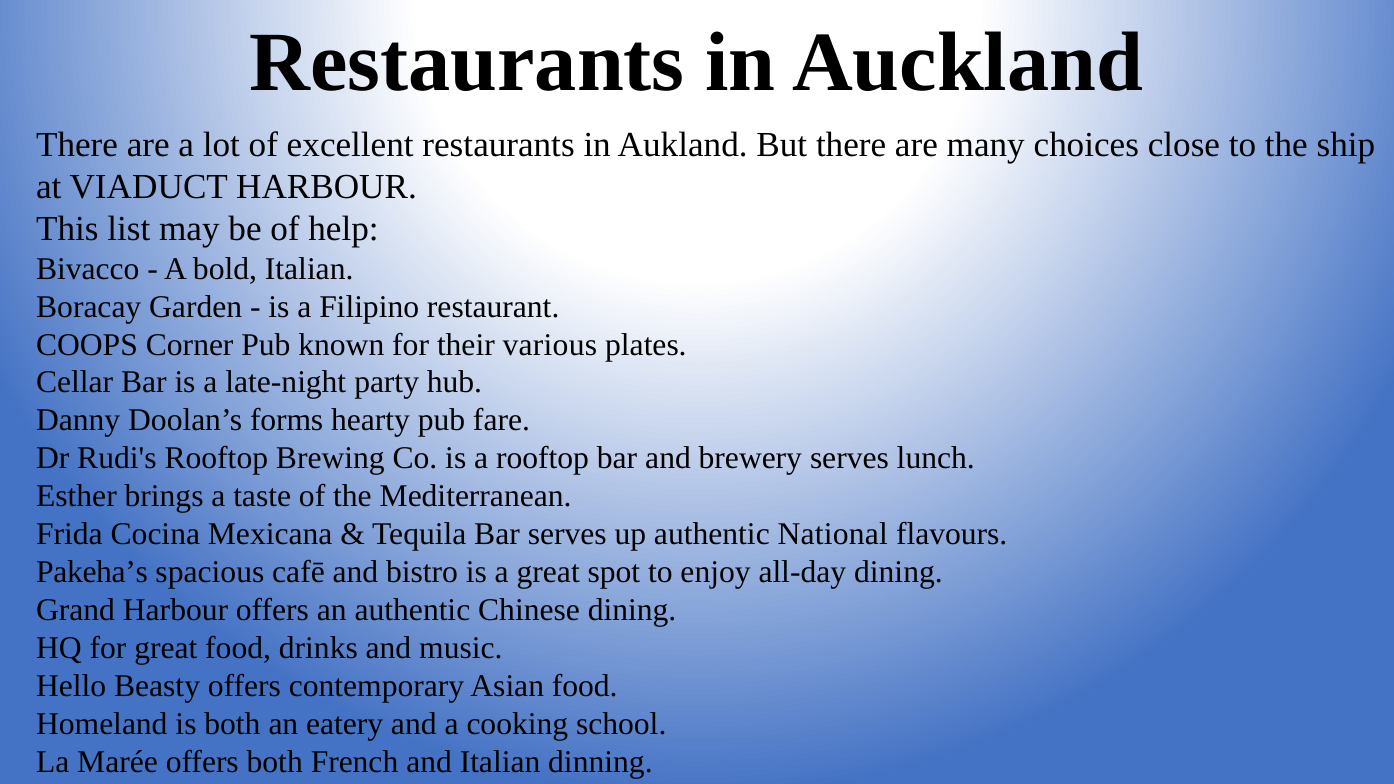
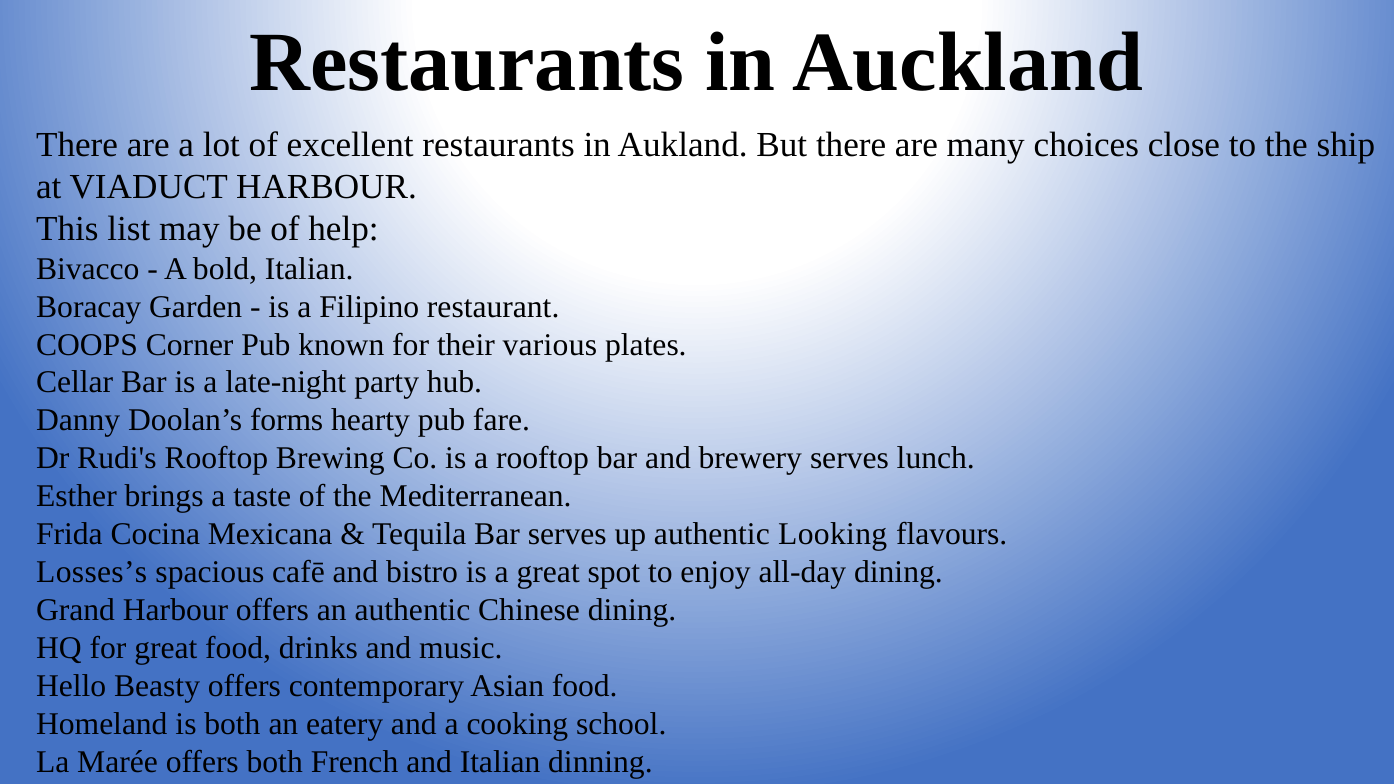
National: National -> Looking
Pakeha’s: Pakeha’s -> Losses’s
